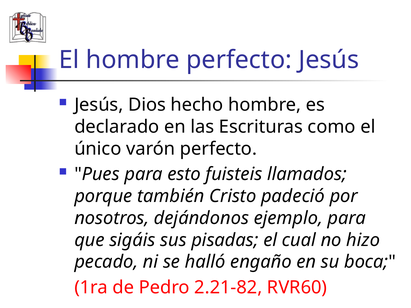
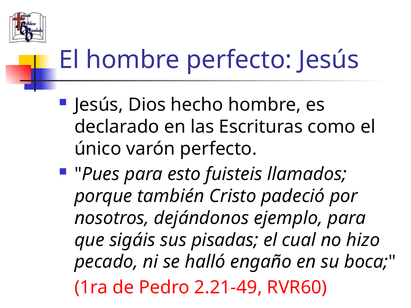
2.21-82: 2.21-82 -> 2.21-49
